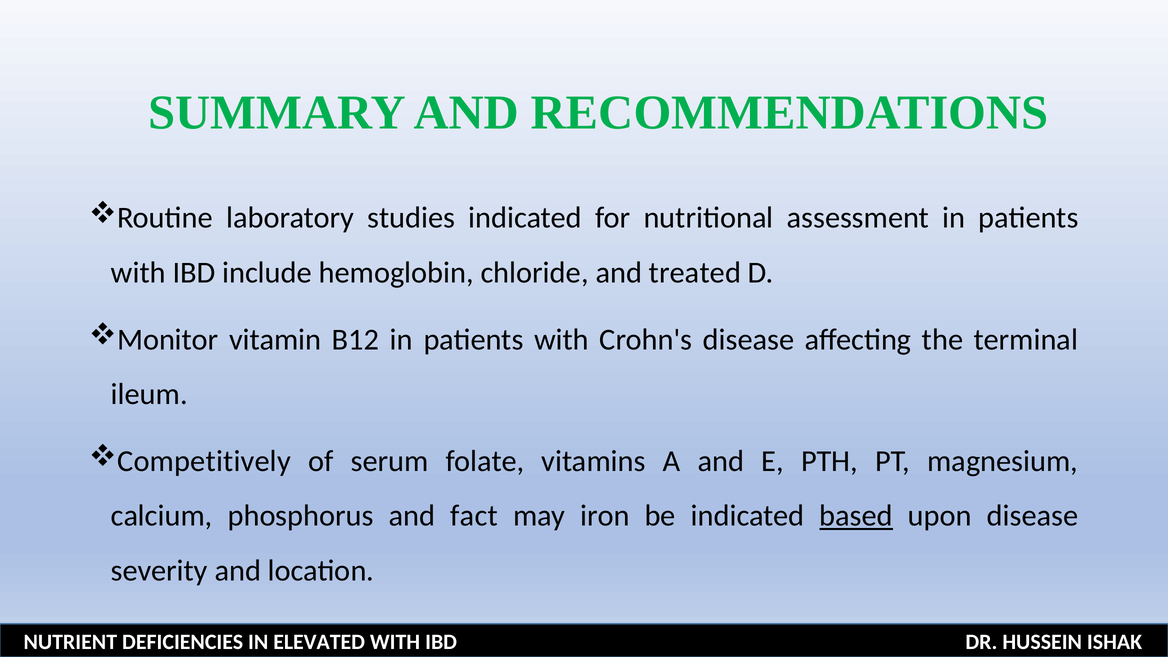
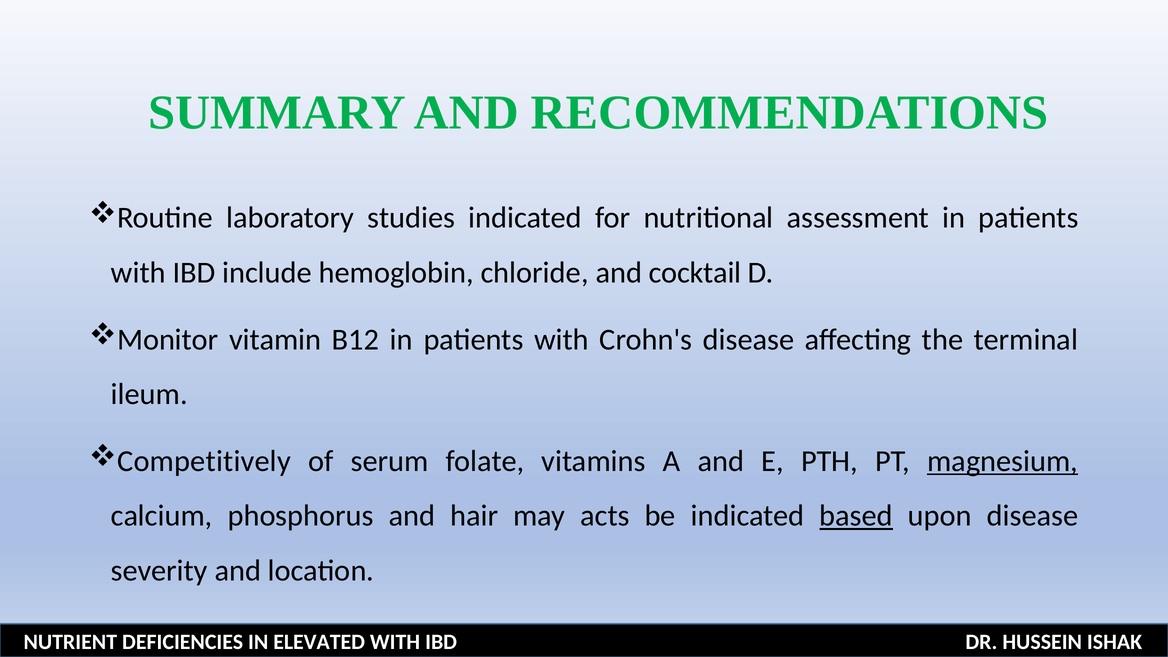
treated: treated -> cocktail
magnesium underline: none -> present
fact: fact -> hair
iron: iron -> acts
